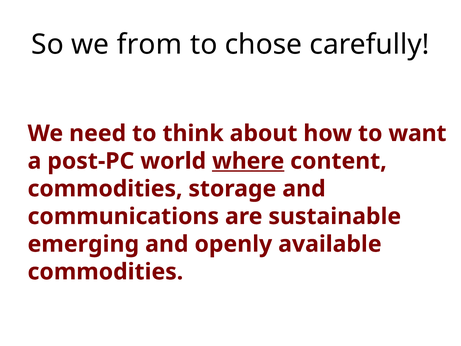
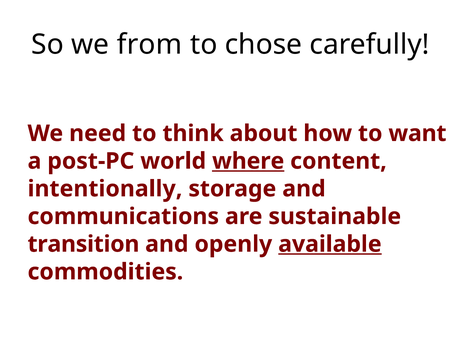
commodities at (105, 189): commodities -> intentionally
emerging: emerging -> transition
available underline: none -> present
